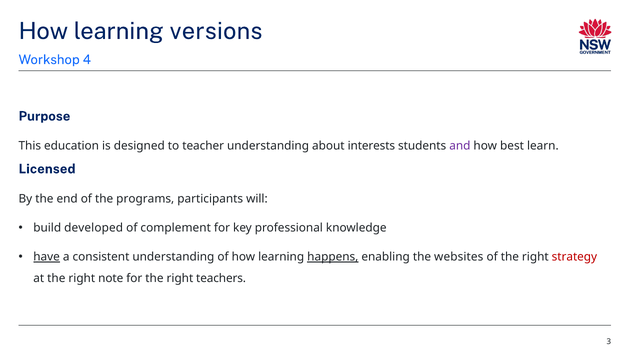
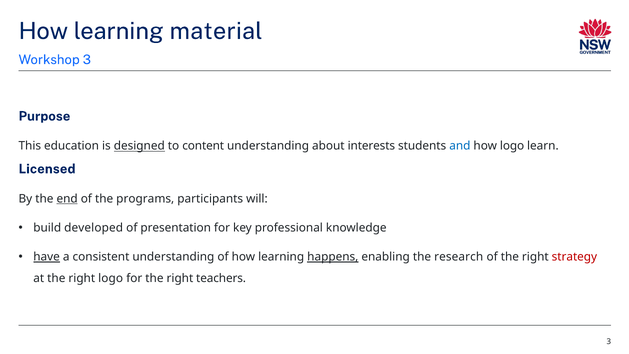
versions: versions -> material
Workshop 4: 4 -> 3
designed underline: none -> present
teacher: teacher -> content
and colour: purple -> blue
how best: best -> logo
end underline: none -> present
complement: complement -> presentation
websites: websites -> research
right note: note -> logo
